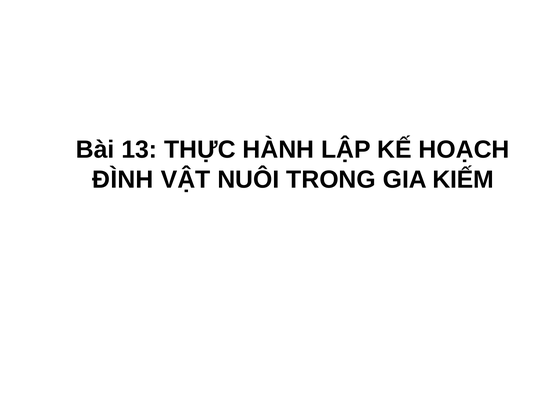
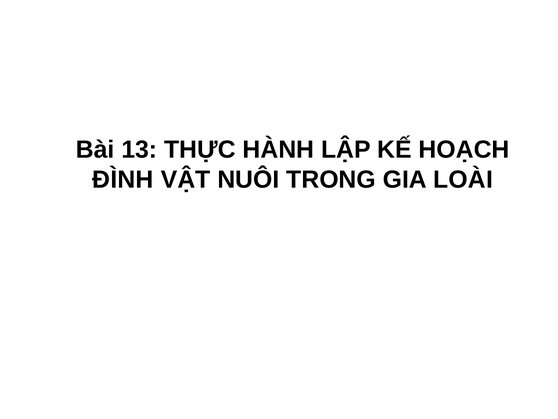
KIẾM: KIẾM -> LOÀI
